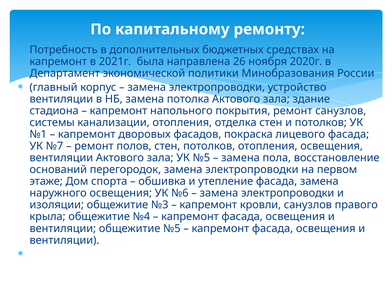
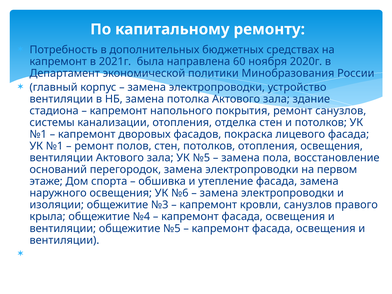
26: 26 -> 60
№7 at (55, 146): №7 -> №1
